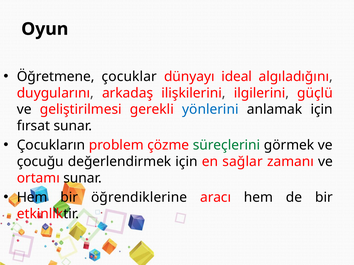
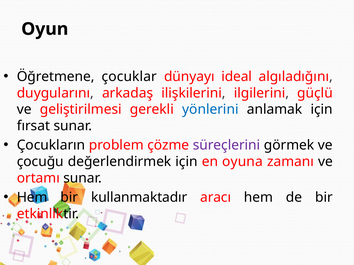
süreçlerini colour: green -> purple
sağlar: sağlar -> oyuna
öğrendiklerine: öğrendiklerine -> kullanmaktadır
